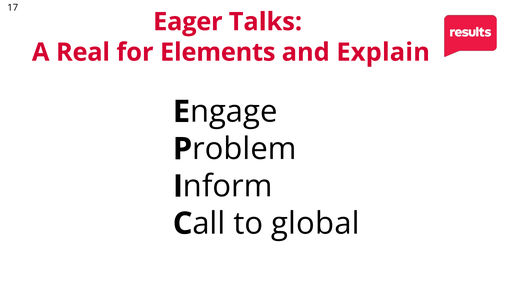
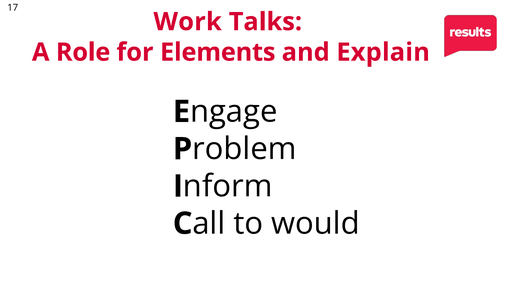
Eager: Eager -> Work
Real: Real -> Role
global: global -> would
